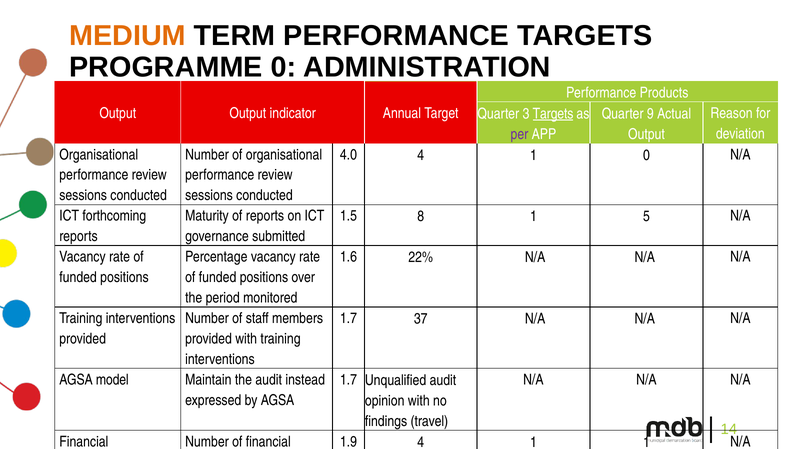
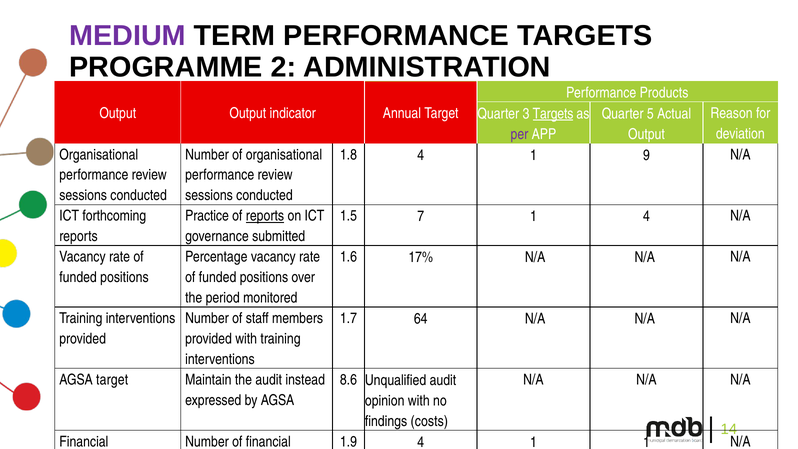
MEDIUM colour: orange -> purple
PROGRAMME 0: 0 -> 2
9: 9 -> 5
4.0: 4.0 -> 1.8
1 0: 0 -> 9
Maturity: Maturity -> Practice
reports at (265, 216) underline: none -> present
8: 8 -> 7
1 5: 5 -> 4
22%: 22% -> 17%
37: 37 -> 64
AGSA model: model -> target
1.7 at (348, 380): 1.7 -> 8.6
travel: travel -> costs
